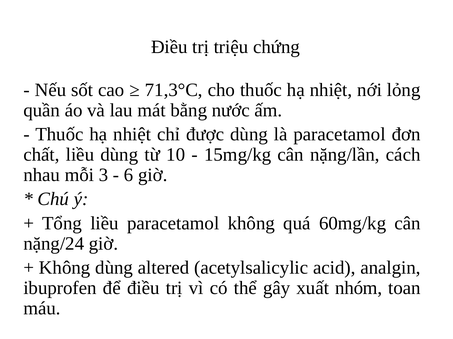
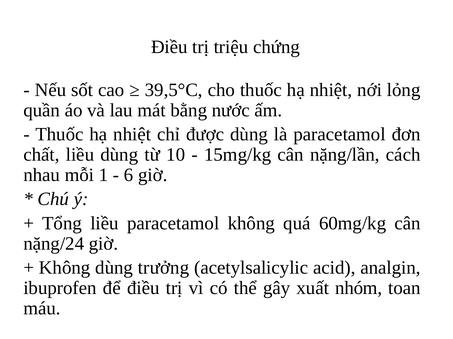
71,3°C: 71,3°C -> 39,5°C
3: 3 -> 1
altered: altered -> trưởng
